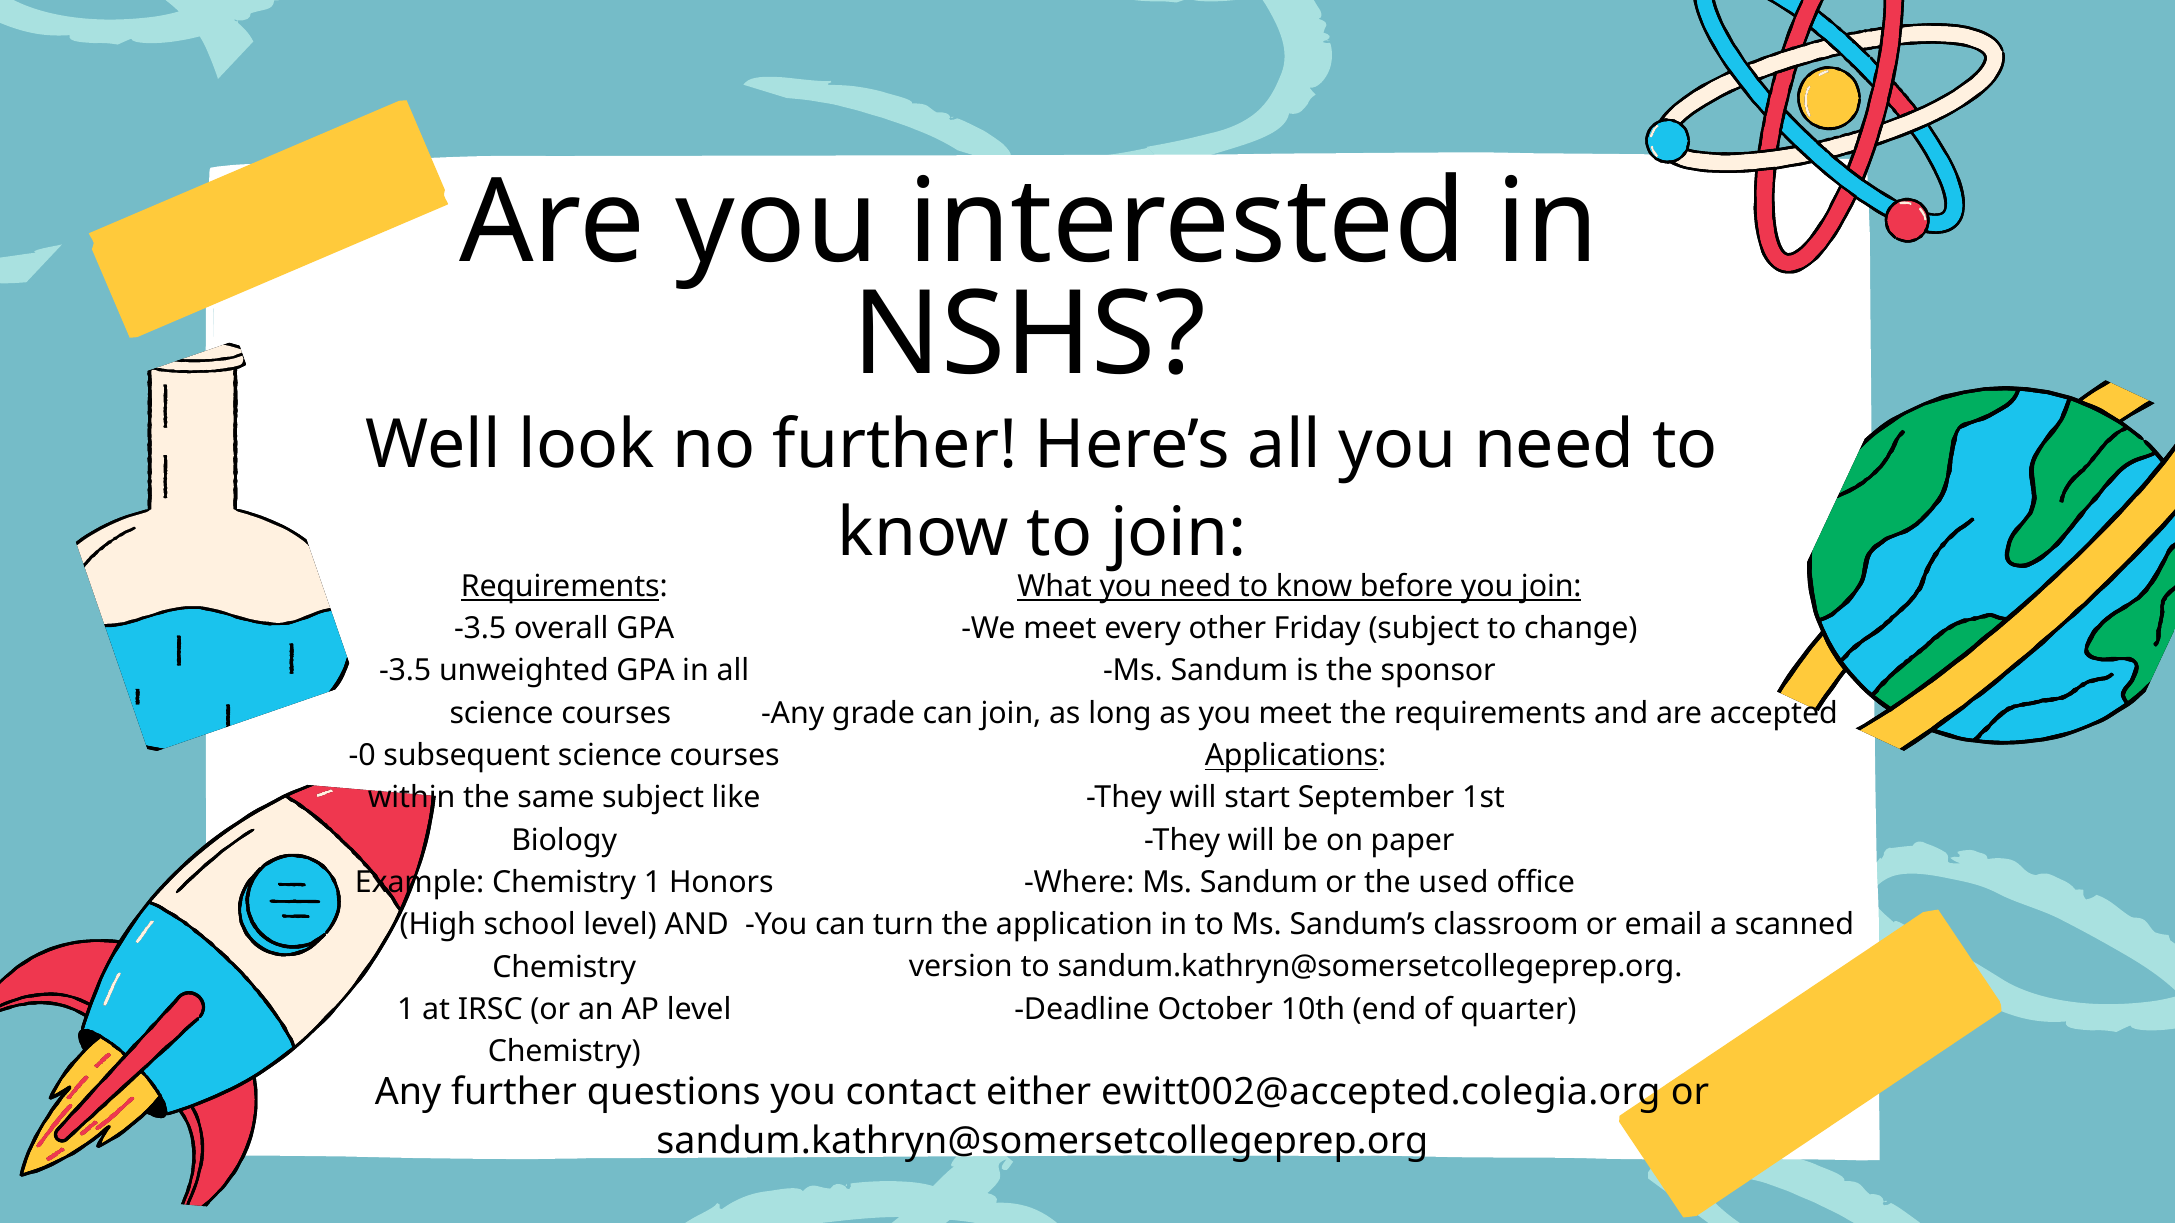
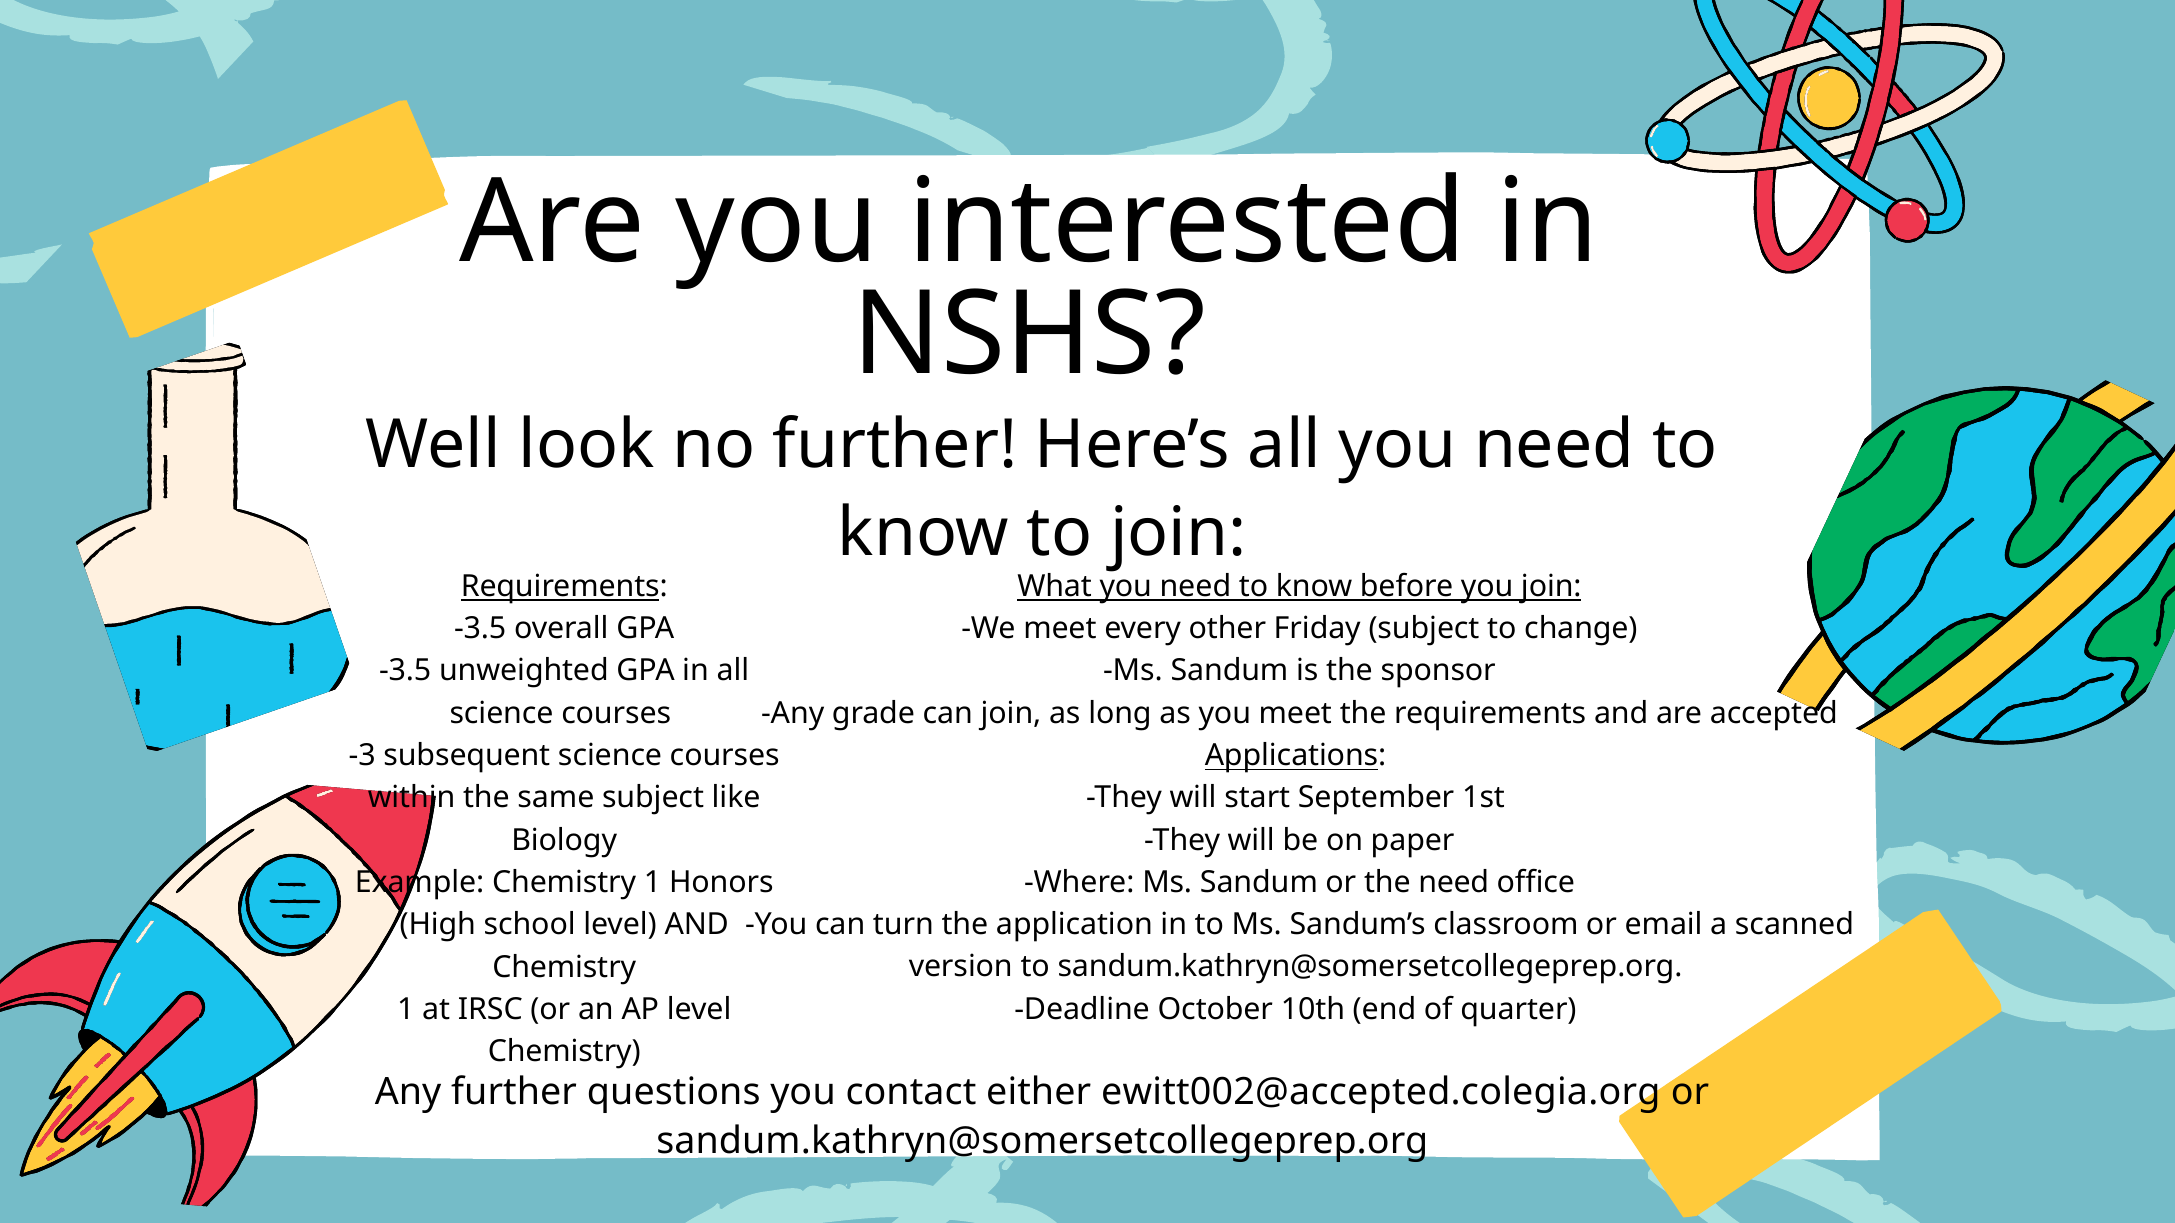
-0: -0 -> -3
the used: used -> need
